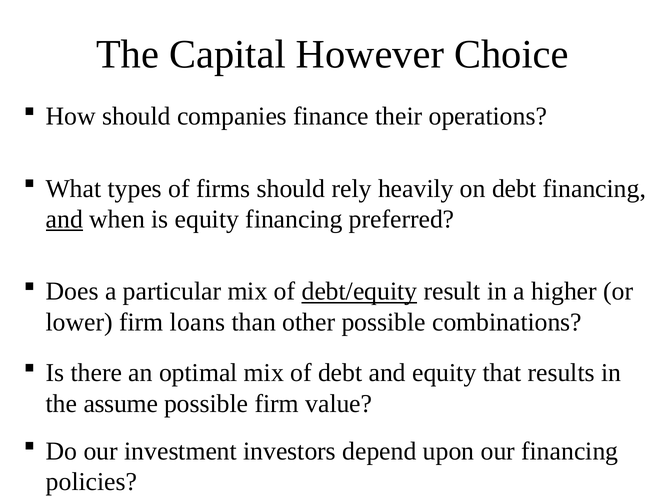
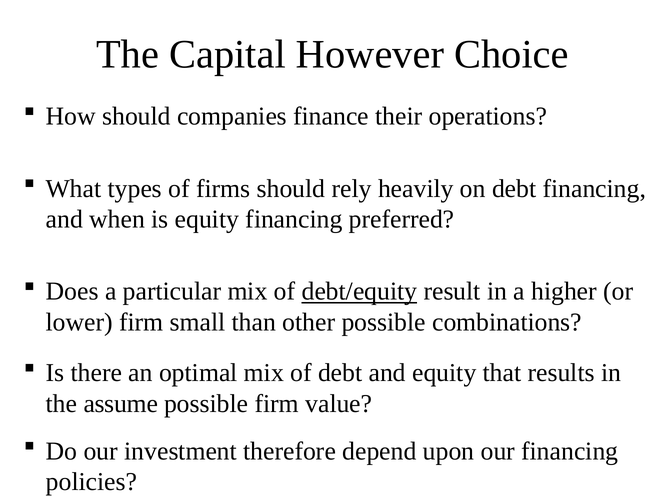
and at (64, 220) underline: present -> none
loans: loans -> small
investors: investors -> therefore
